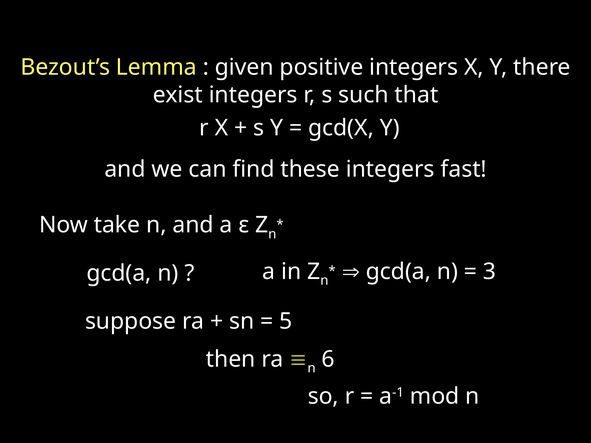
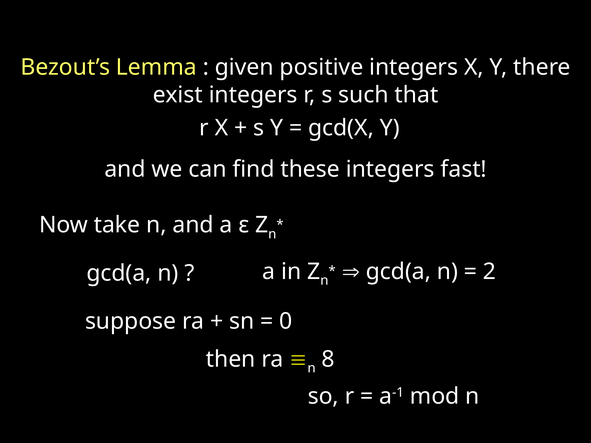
3: 3 -> 2
5: 5 -> 0
6: 6 -> 8
